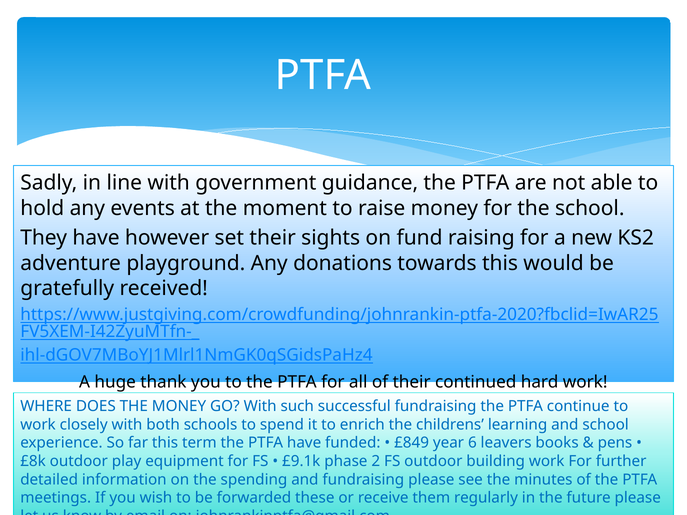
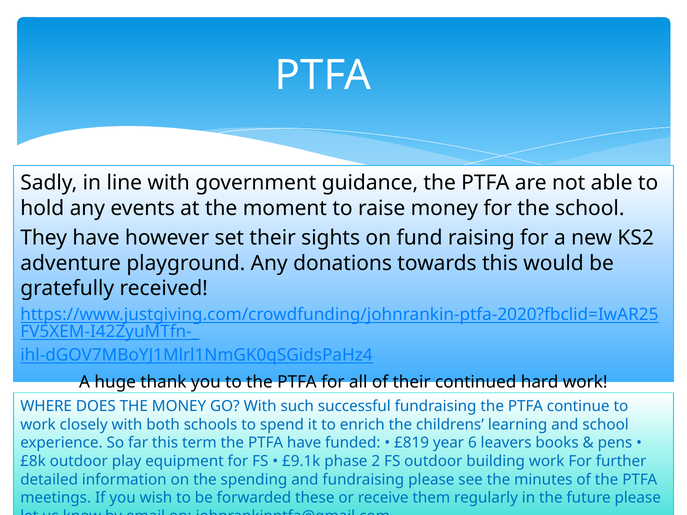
£849: £849 -> £819
